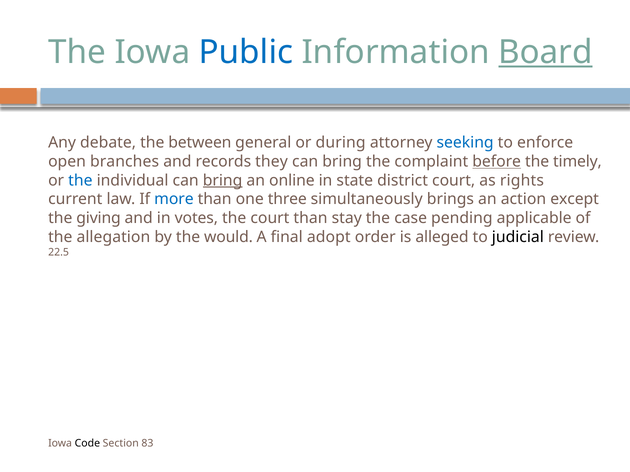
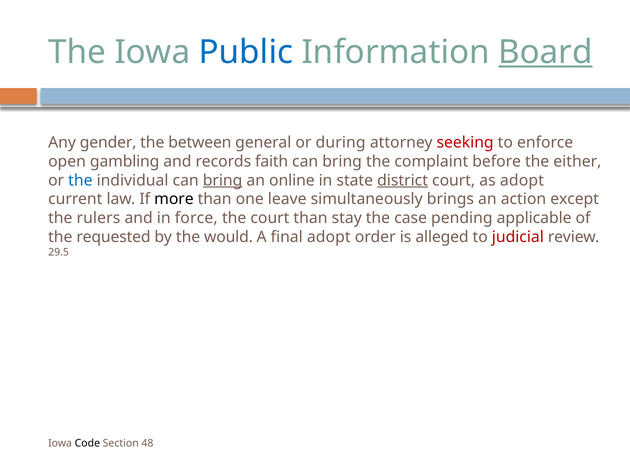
debate: debate -> gender
seeking colour: blue -> red
branches: branches -> gambling
they: they -> faith
before underline: present -> none
timely: timely -> either
district underline: none -> present
as rights: rights -> adopt
more colour: blue -> black
three: three -> leave
giving: giving -> rulers
votes: votes -> force
allegation: allegation -> requested
judicial colour: black -> red
22.5: 22.5 -> 29.5
83: 83 -> 48
